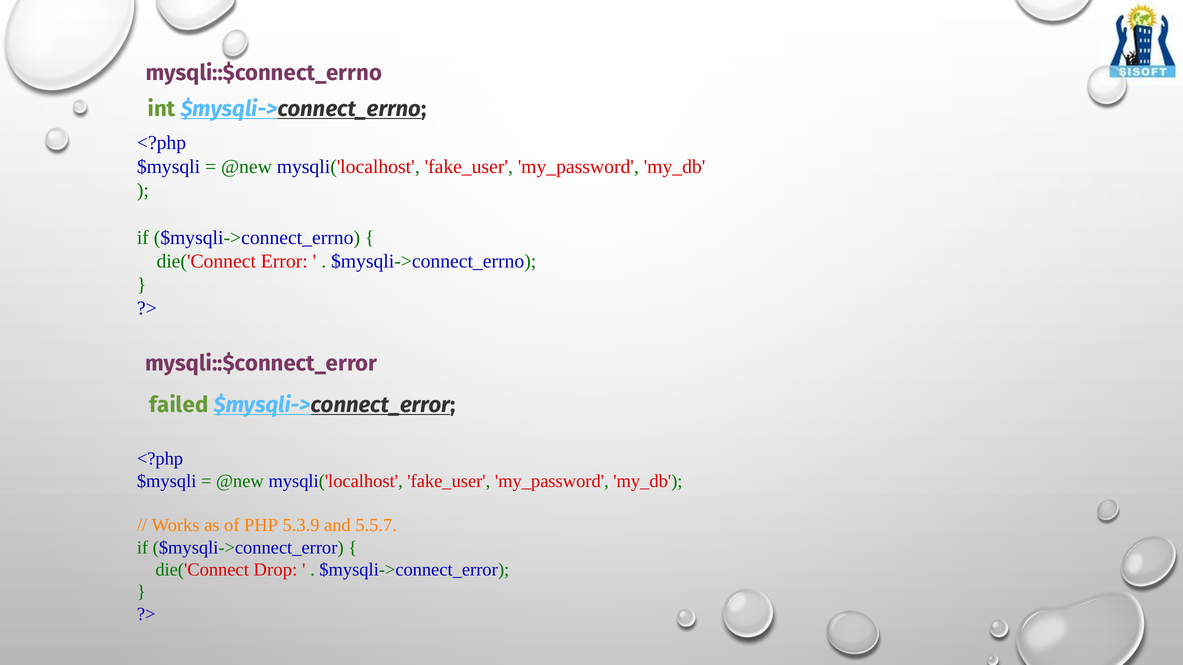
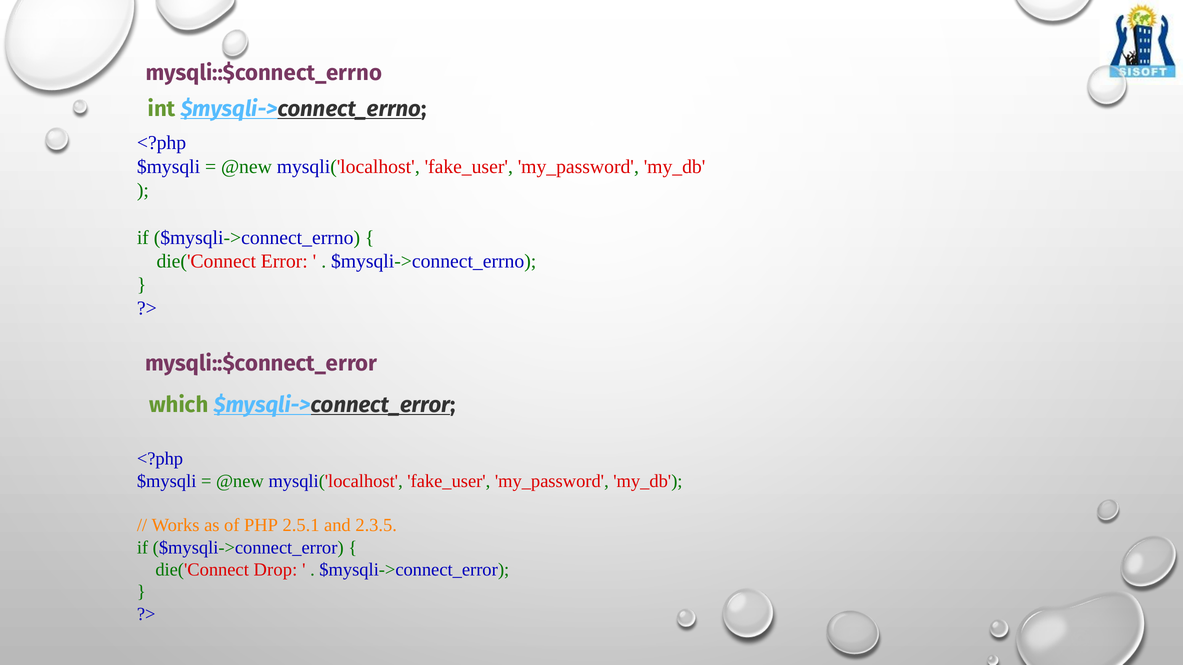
failed: failed -> which
5.3.9: 5.3.9 -> 2.5.1
5.5.7: 5.5.7 -> 2.3.5
